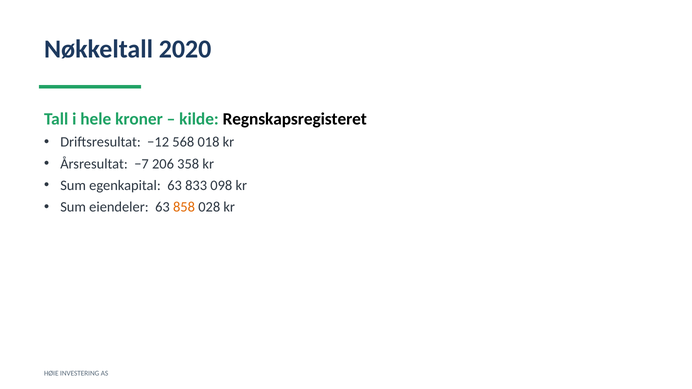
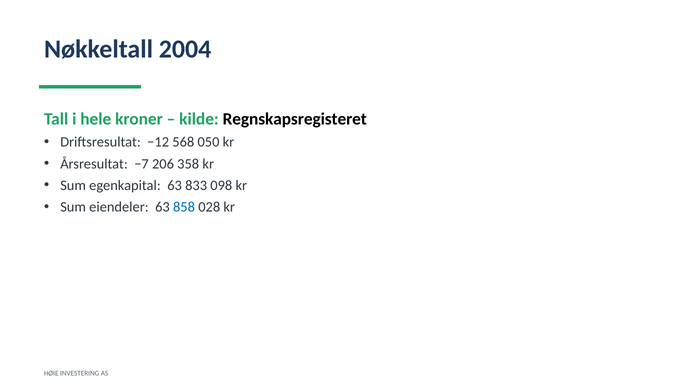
2020: 2020 -> 2004
018: 018 -> 050
858 colour: orange -> blue
